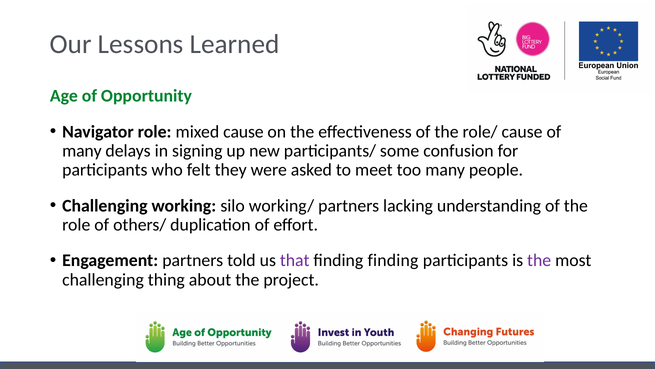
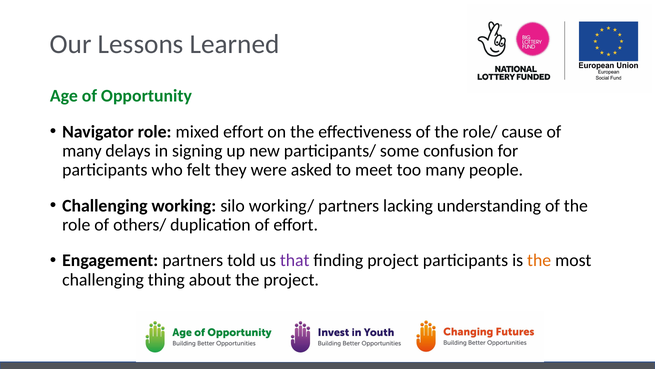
mixed cause: cause -> effort
finding finding: finding -> project
the at (539, 260) colour: purple -> orange
